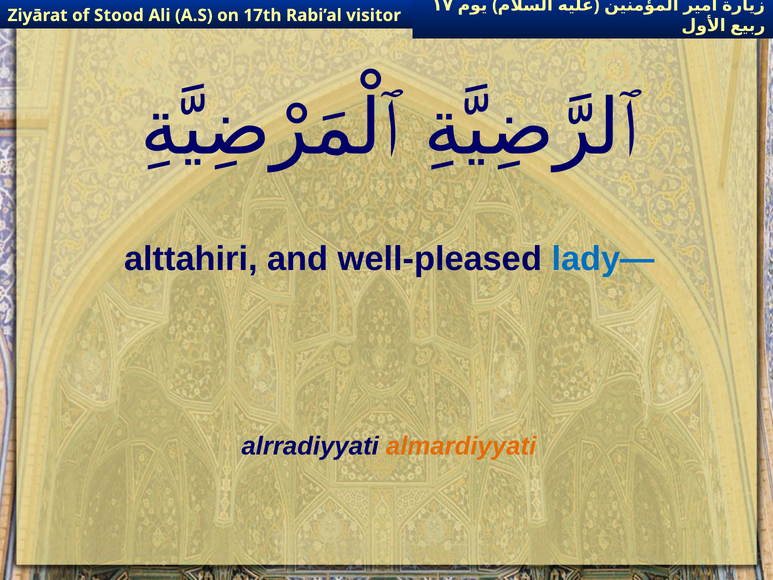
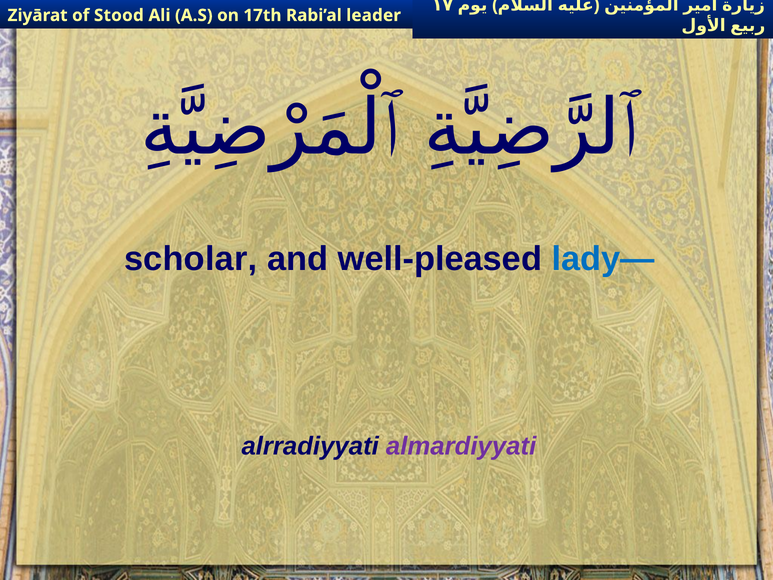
visitor: visitor -> leader
alttahiri: alttahiri -> scholar
almardiyyati colour: orange -> purple
